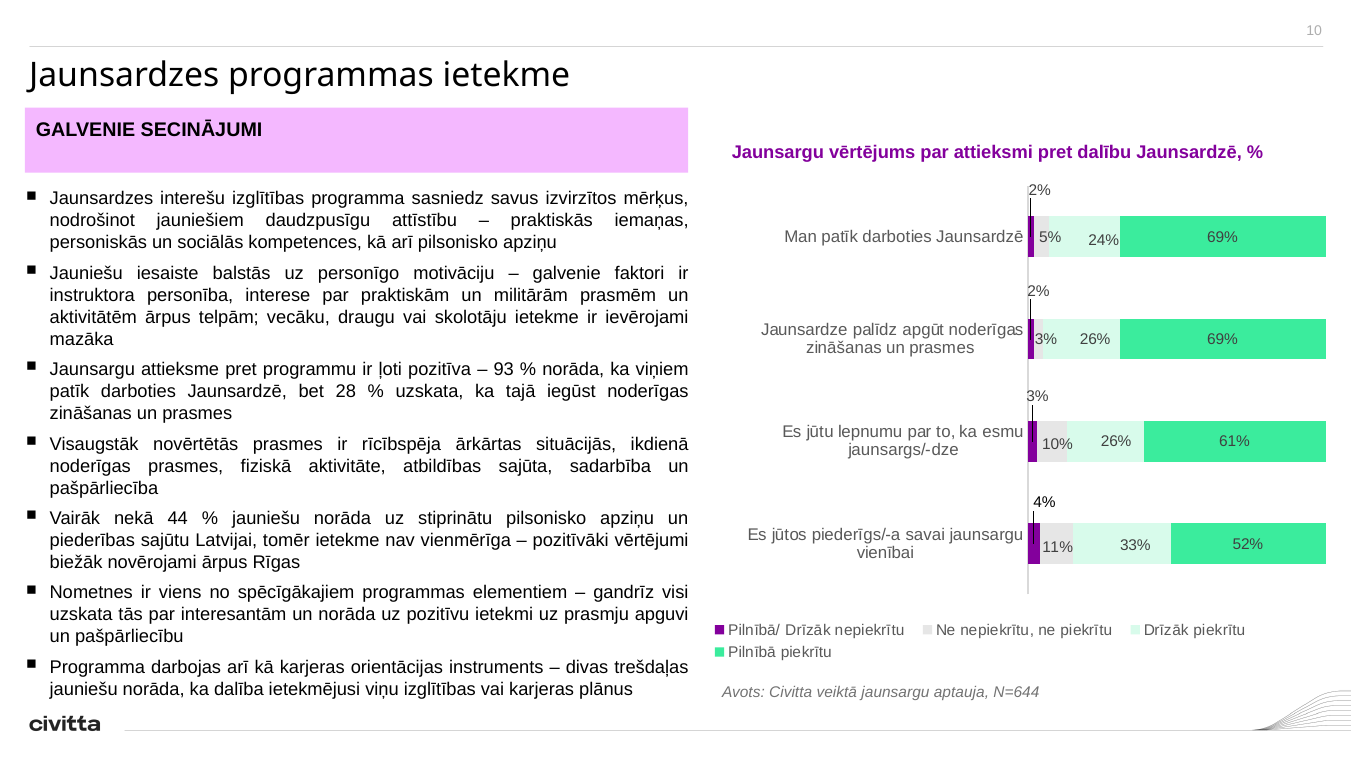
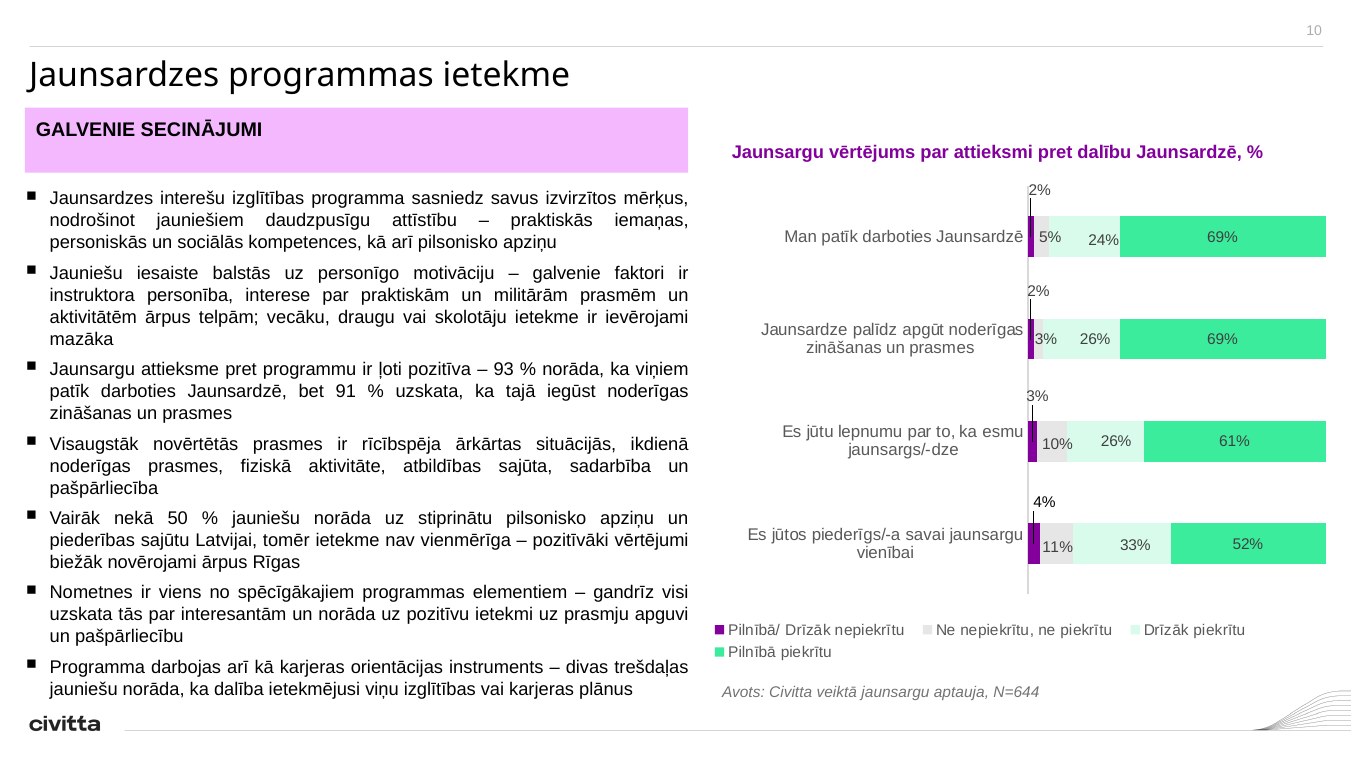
28: 28 -> 91
44: 44 -> 50
